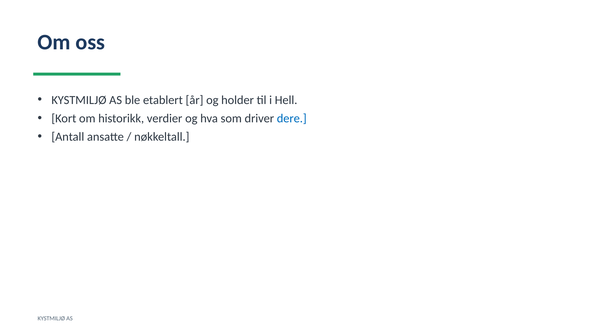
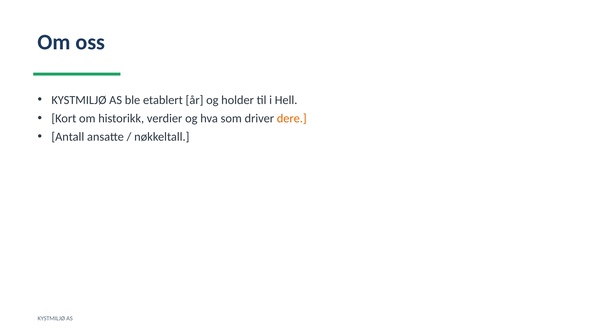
dere colour: blue -> orange
